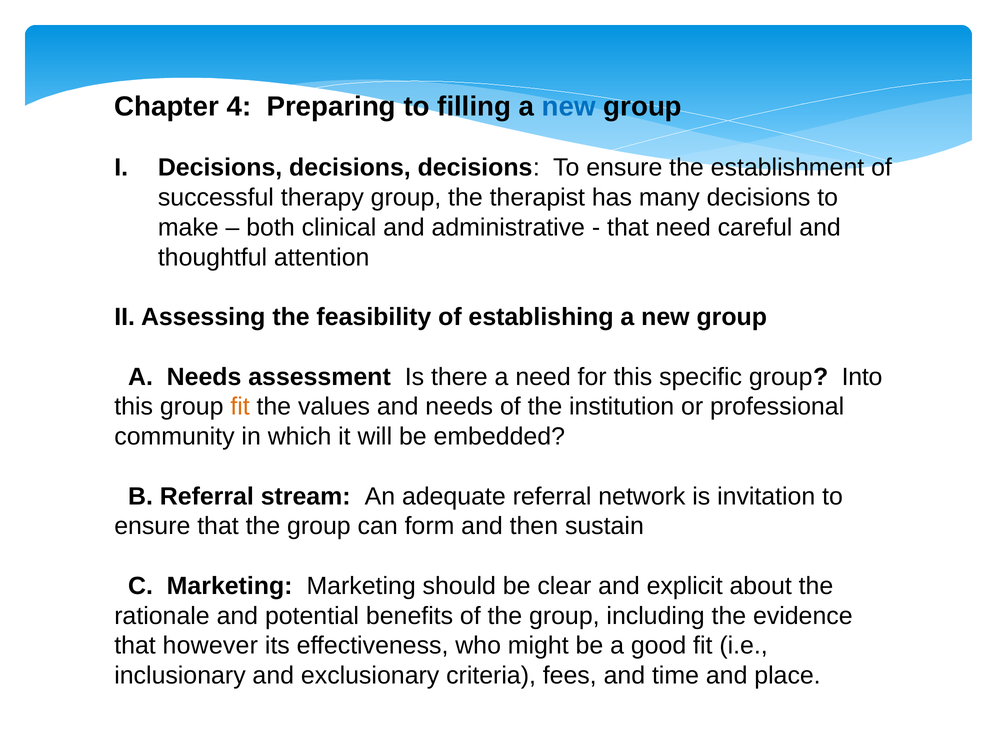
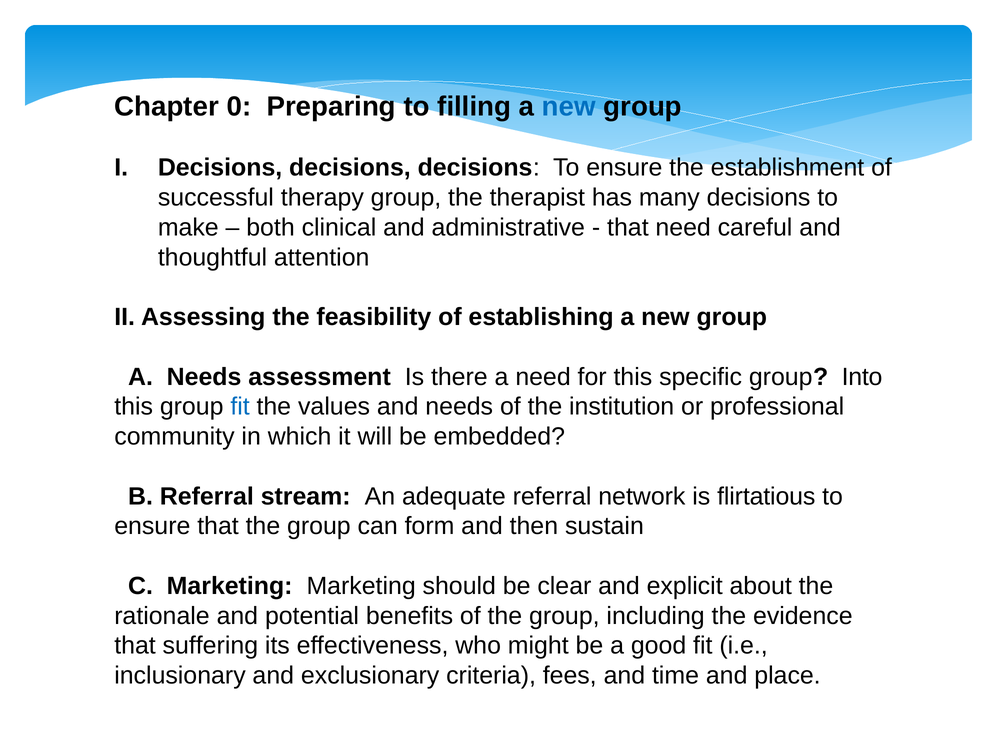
4: 4 -> 0
fit at (240, 407) colour: orange -> blue
invitation: invitation -> flirtatious
however: however -> suffering
